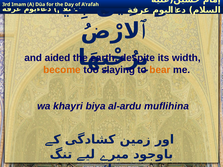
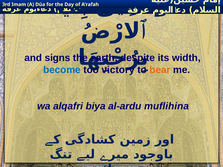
aided: aided -> signs
become colour: orange -> blue
slaying: slaying -> victory
khayri: khayri -> alqafri
